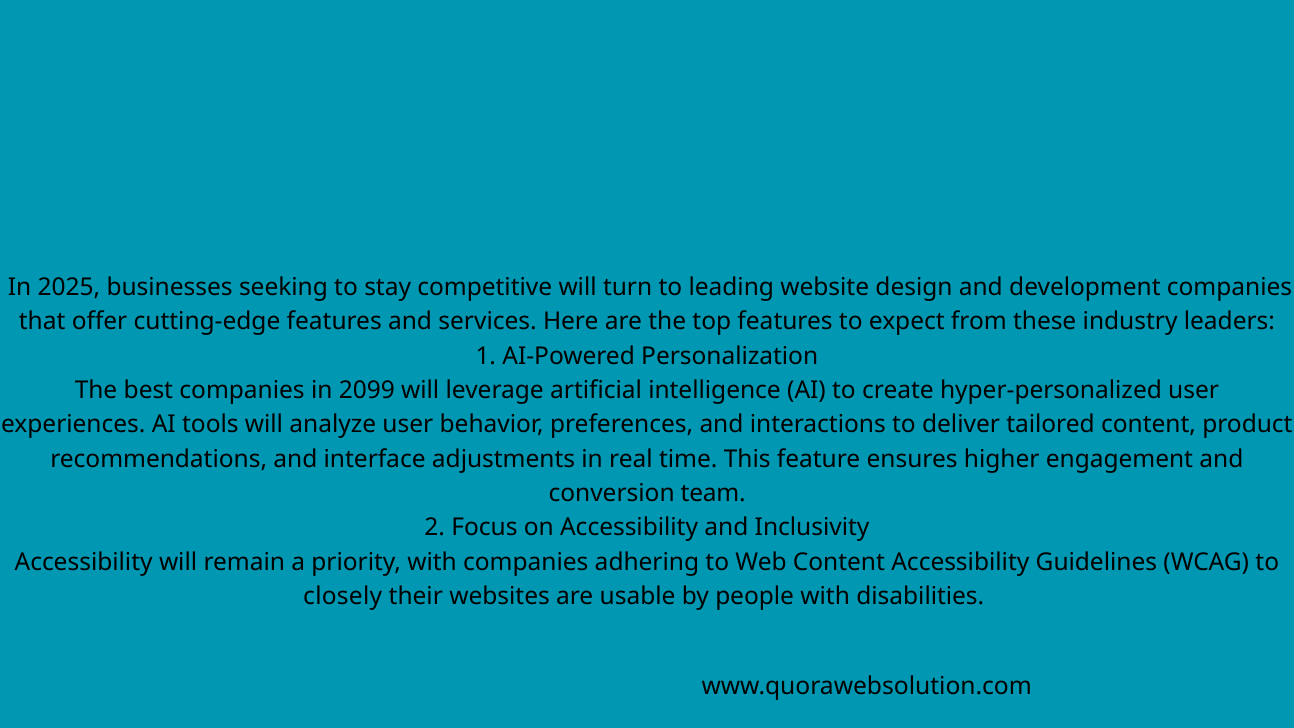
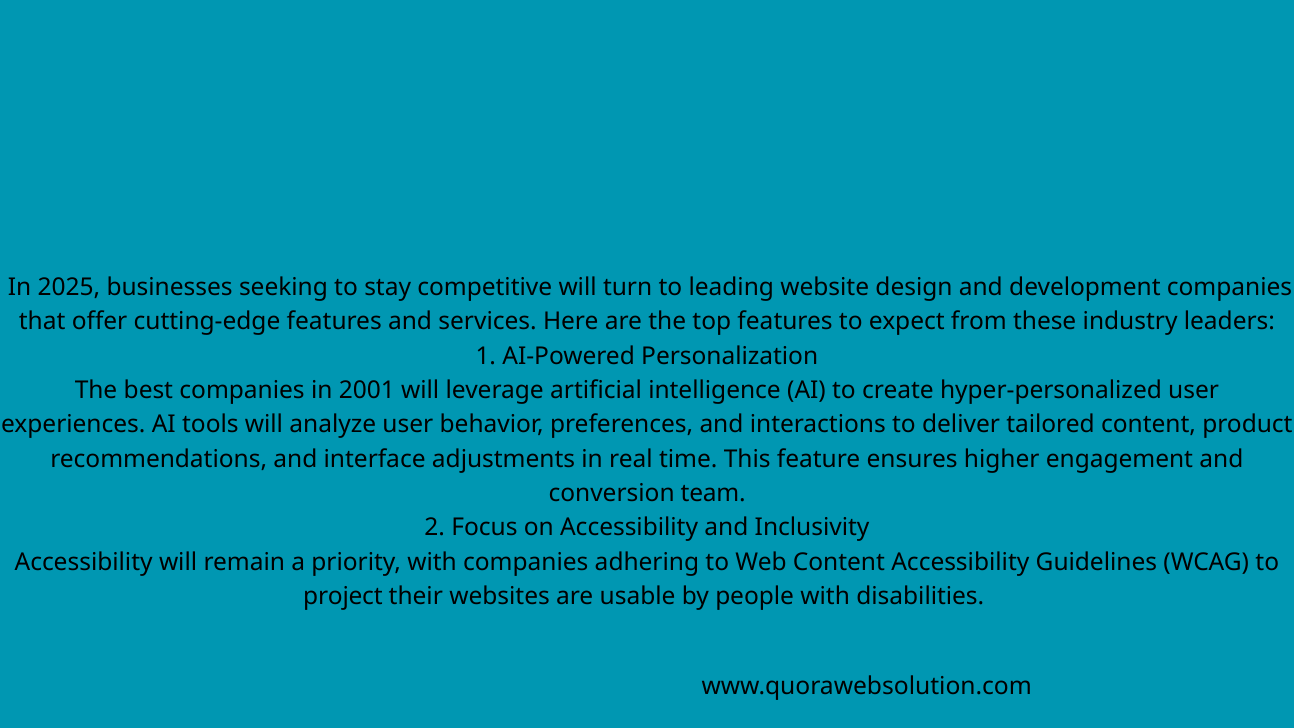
2099: 2099 -> 2001
closely: closely -> project
